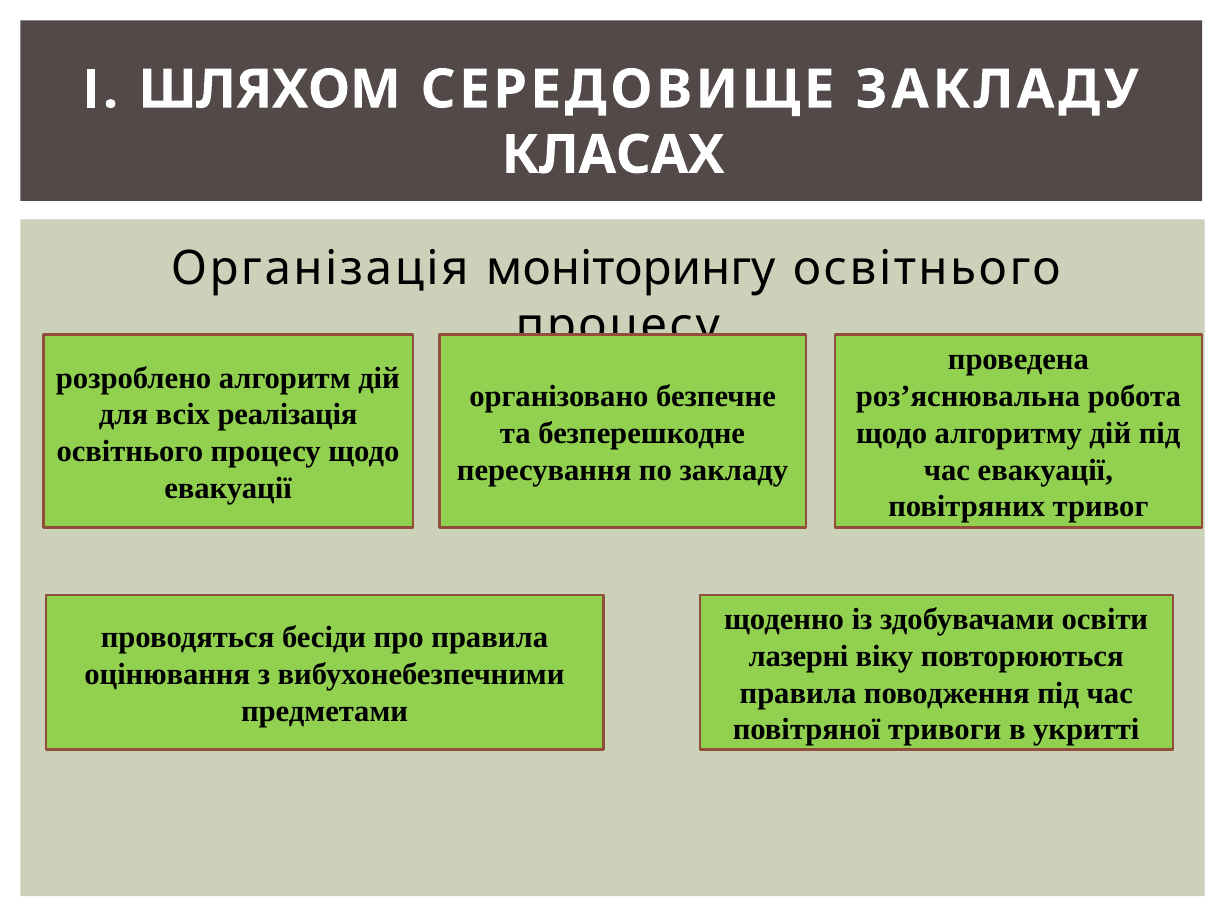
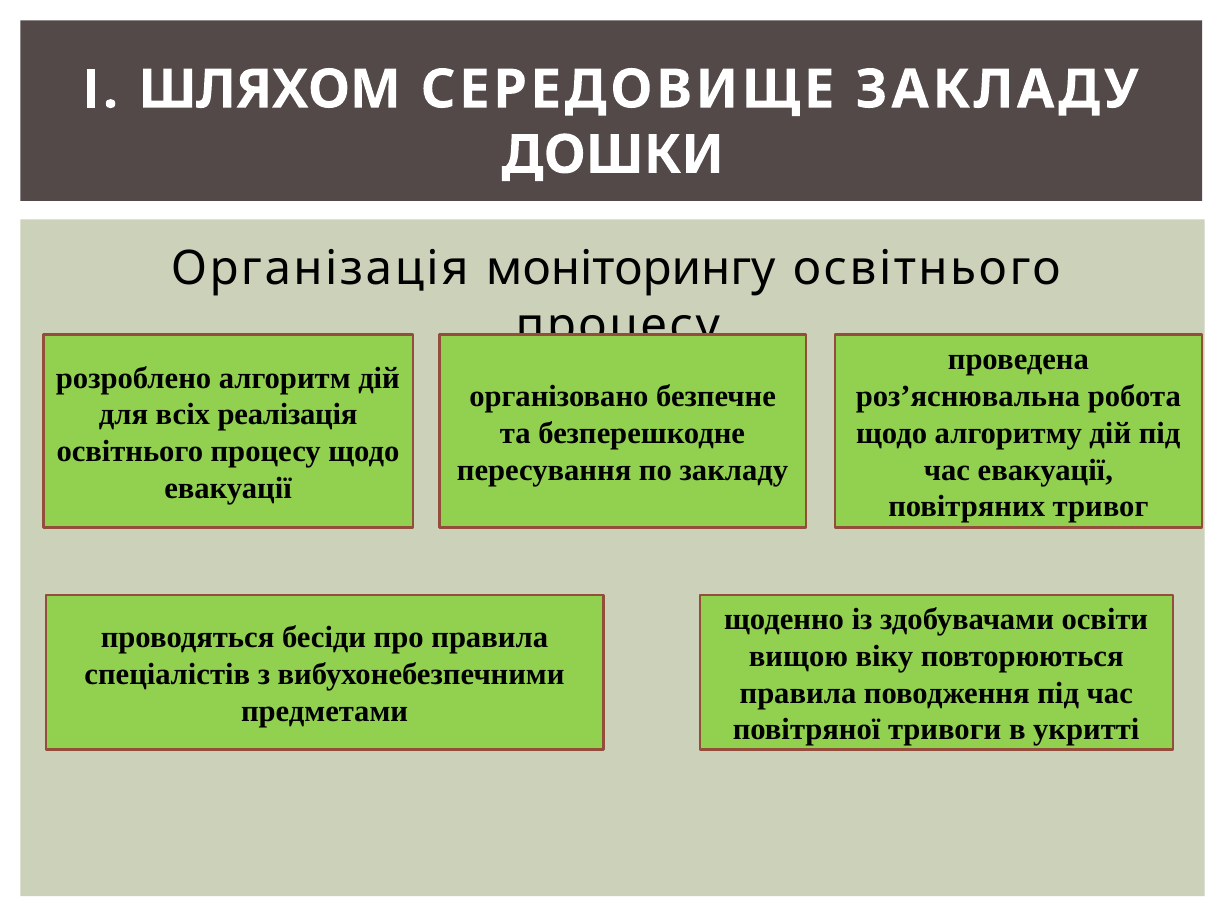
КЛАСАХ: КЛАСАХ -> ДОШКИ
лазерні: лазерні -> вищою
оцінювання: оцінювання -> спеціалістів
